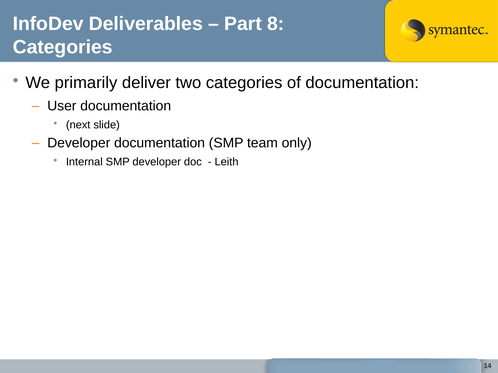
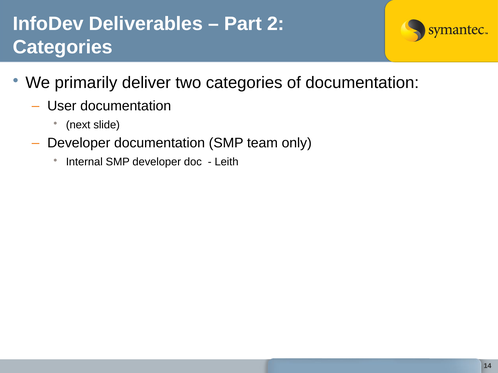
8: 8 -> 2
